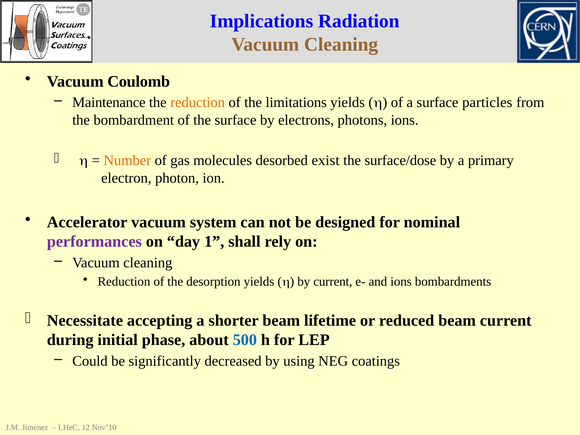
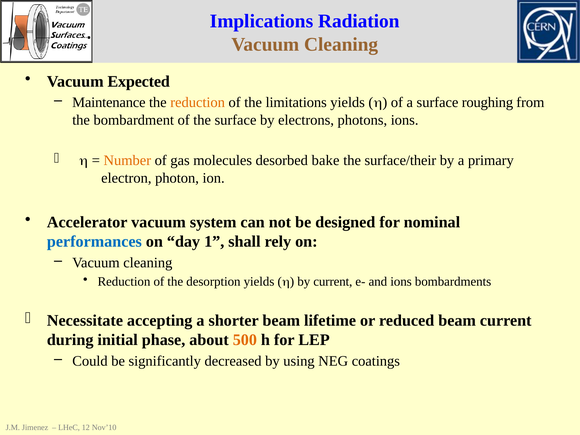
Coulomb: Coulomb -> Expected
particles: particles -> roughing
exist: exist -> bake
surface/dose: surface/dose -> surface/their
performances colour: purple -> blue
500 colour: blue -> orange
